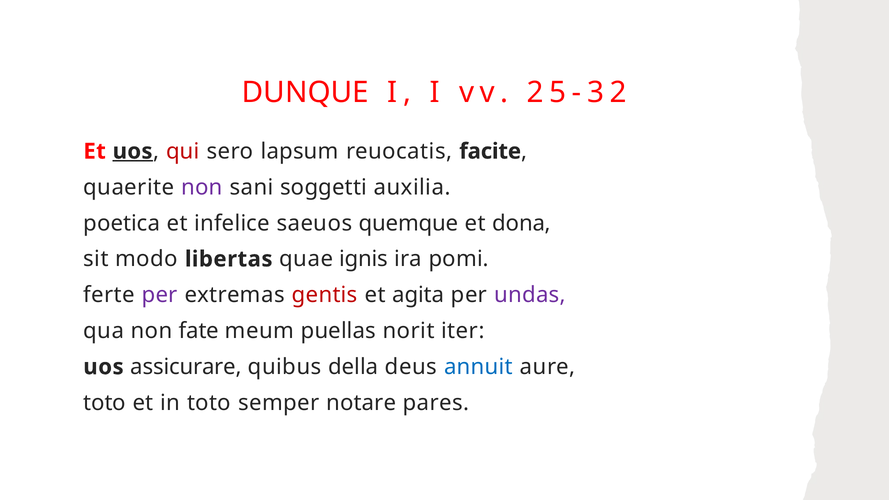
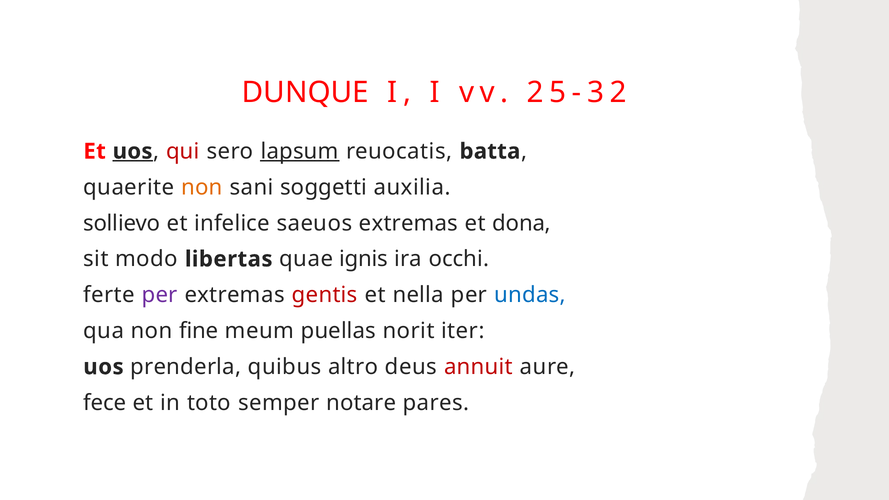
lapsum underline: none -> present
facite: facite -> batta
non at (202, 187) colour: purple -> orange
poetica: poetica -> sollievo
saeuos quemque: quemque -> extremas
pomi: pomi -> occhi
agita: agita -> nella
undas colour: purple -> blue
fate: fate -> fine
assicurare: assicurare -> prenderla
della: della -> altro
annuit colour: blue -> red
toto at (105, 403): toto -> fece
